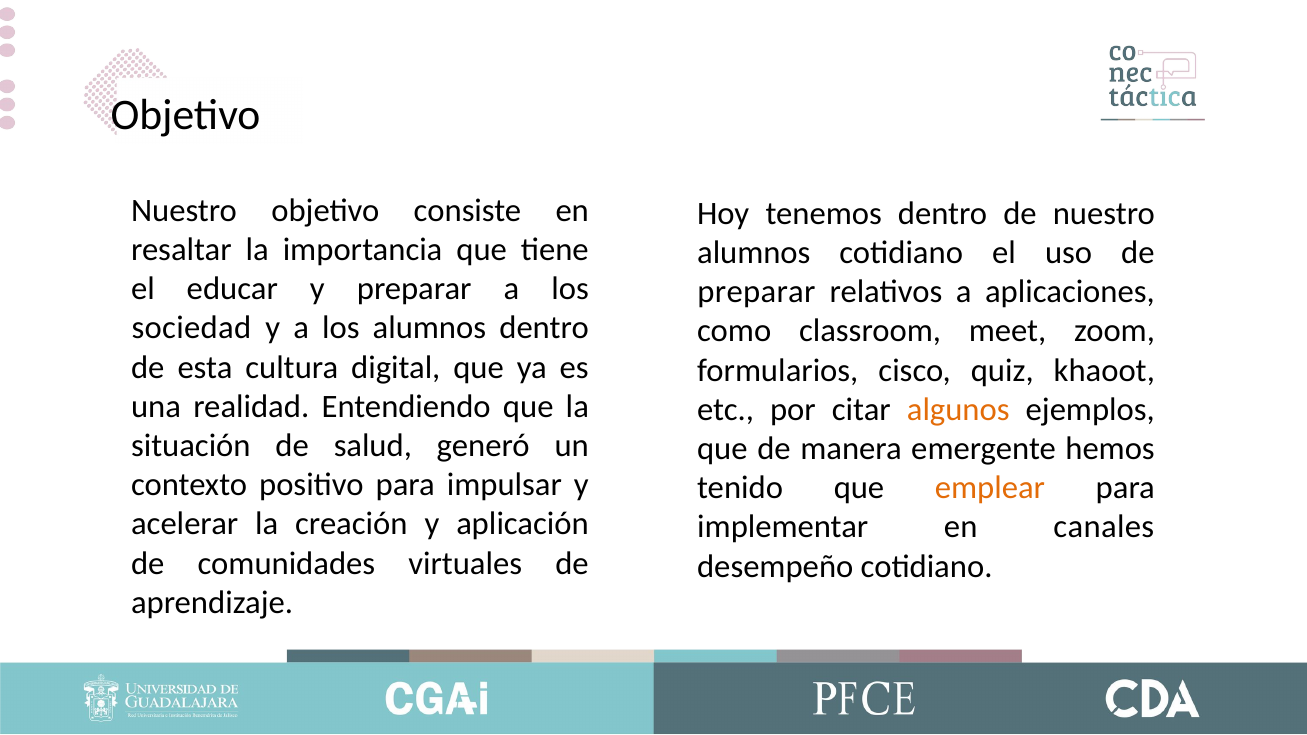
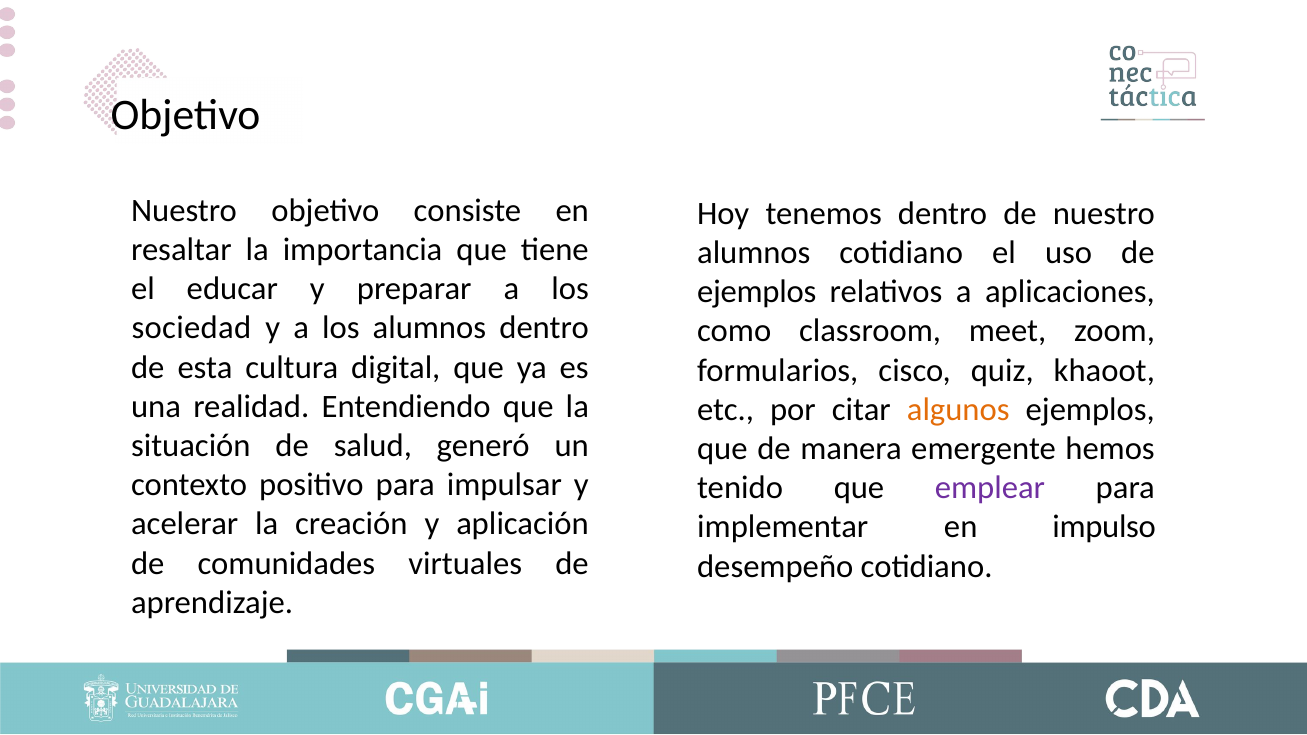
preparar at (756, 292): preparar -> ejemplos
emplear colour: orange -> purple
canales: canales -> impulso
